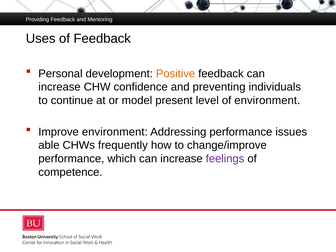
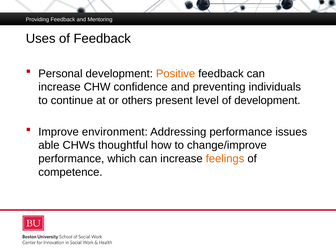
model: model -> others
of environment: environment -> development
frequently: frequently -> thoughtful
feelings colour: purple -> orange
